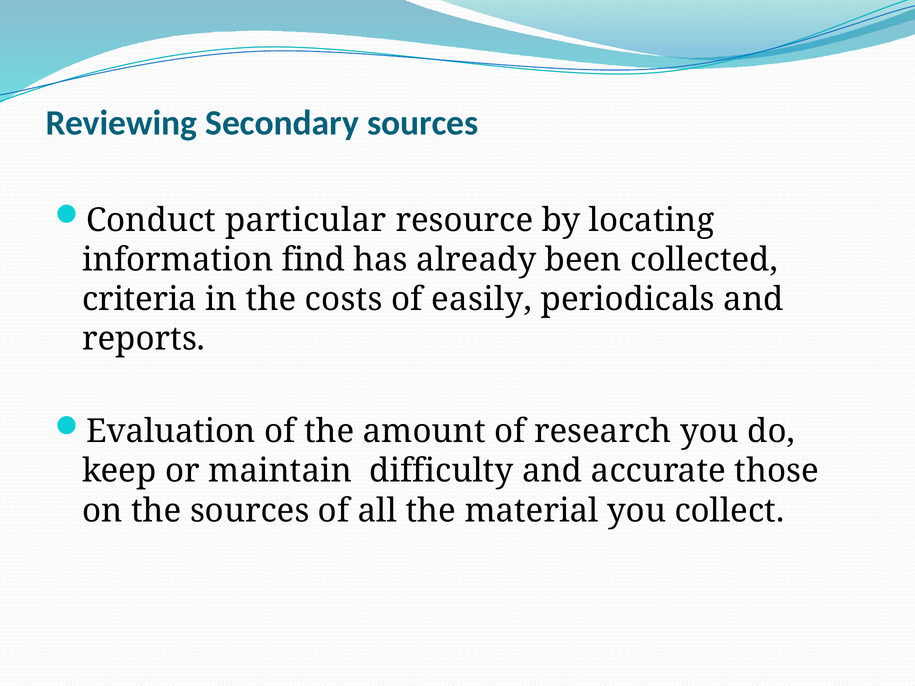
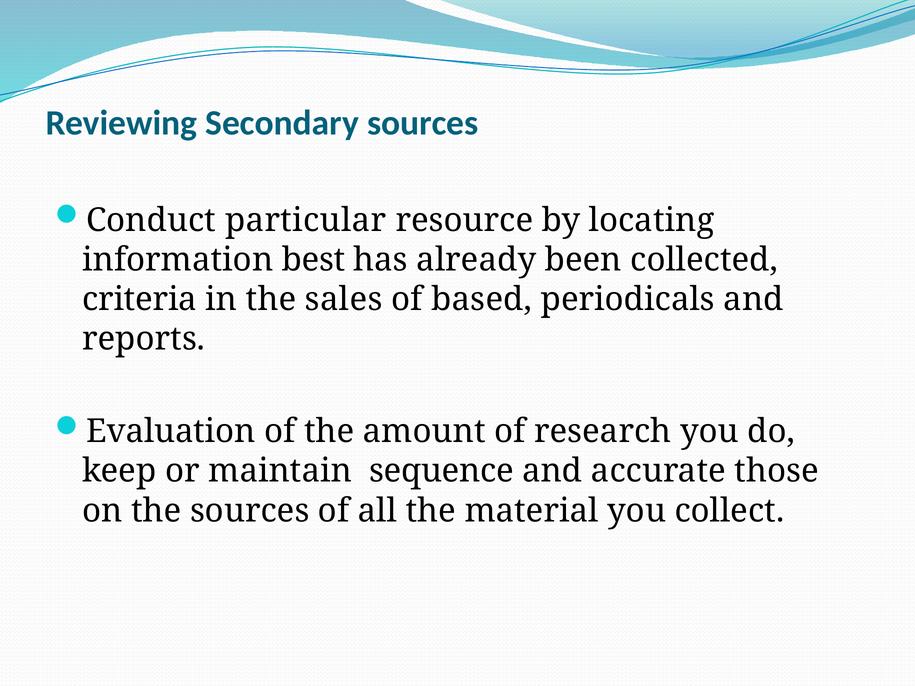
find: find -> best
costs: costs -> sales
easily: easily -> based
difficulty: difficulty -> sequence
